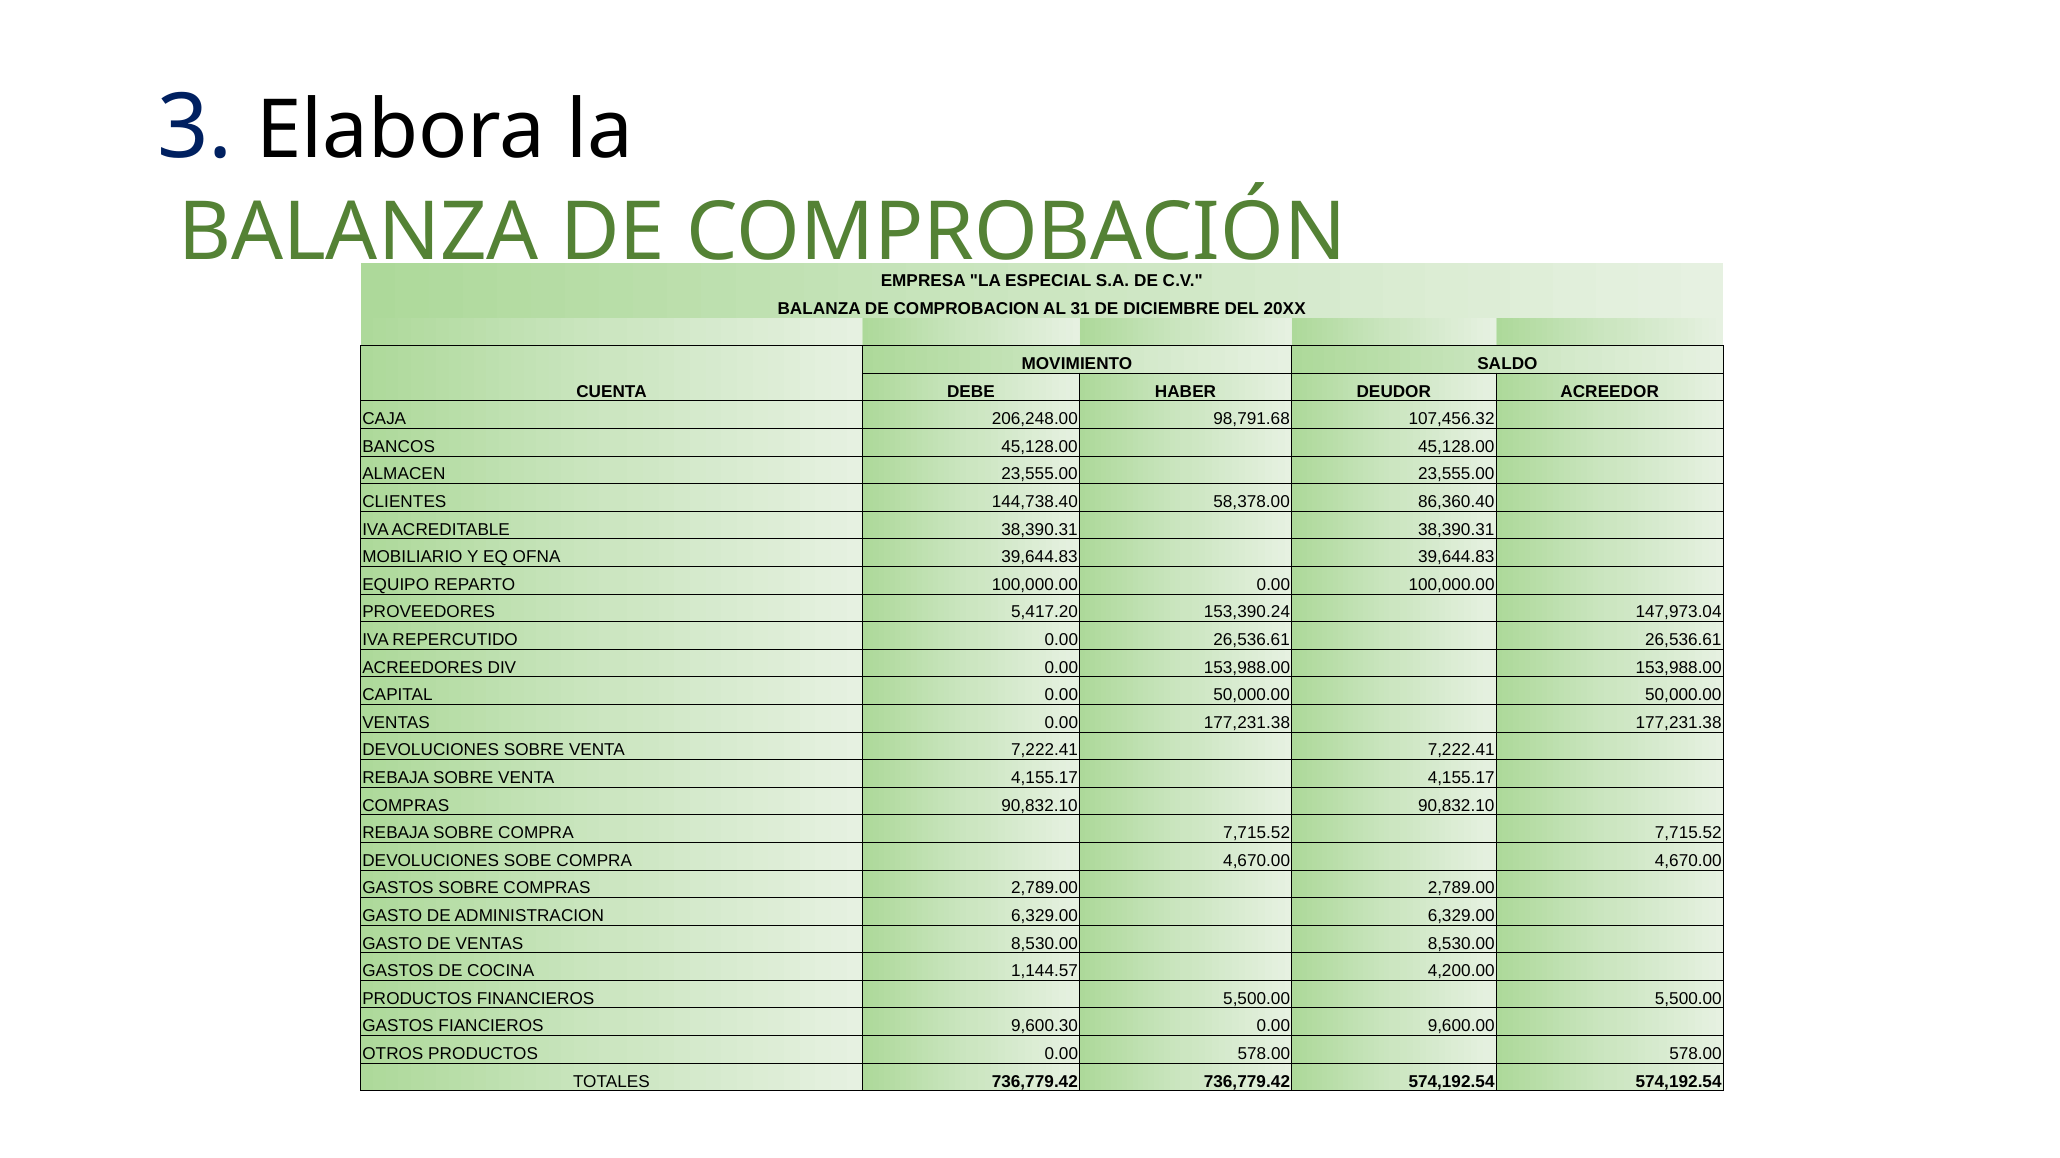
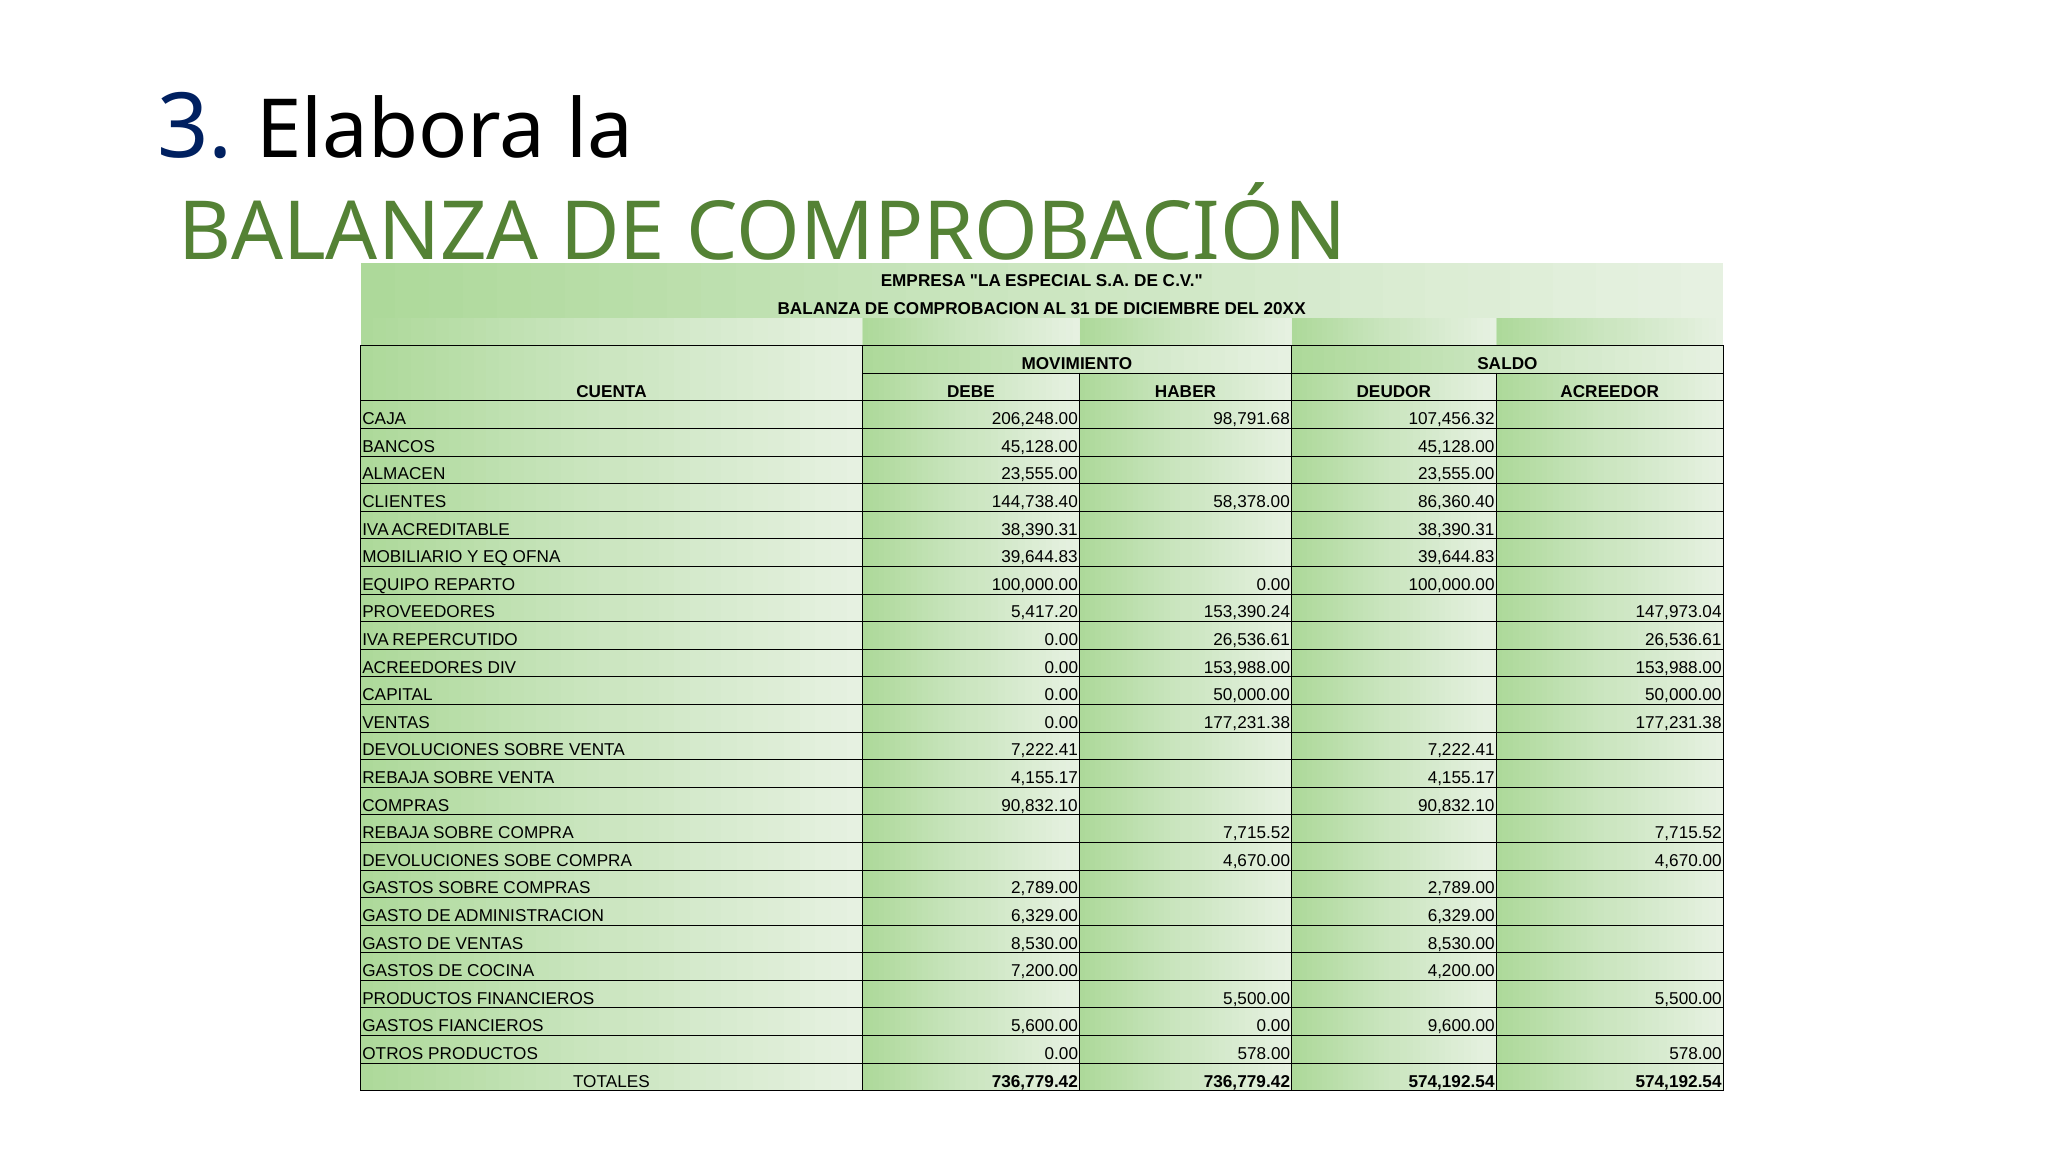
1,144.57: 1,144.57 -> 7,200.00
9,600.30: 9,600.30 -> 5,600.00
